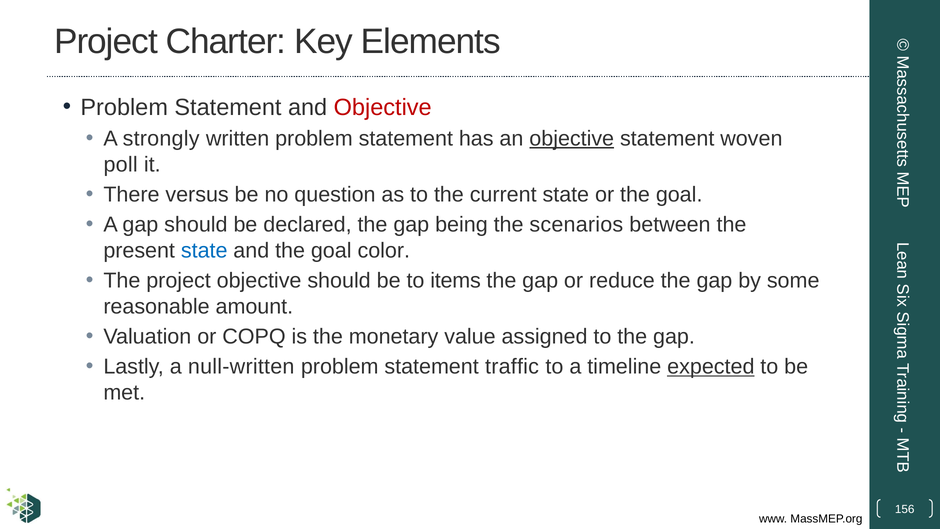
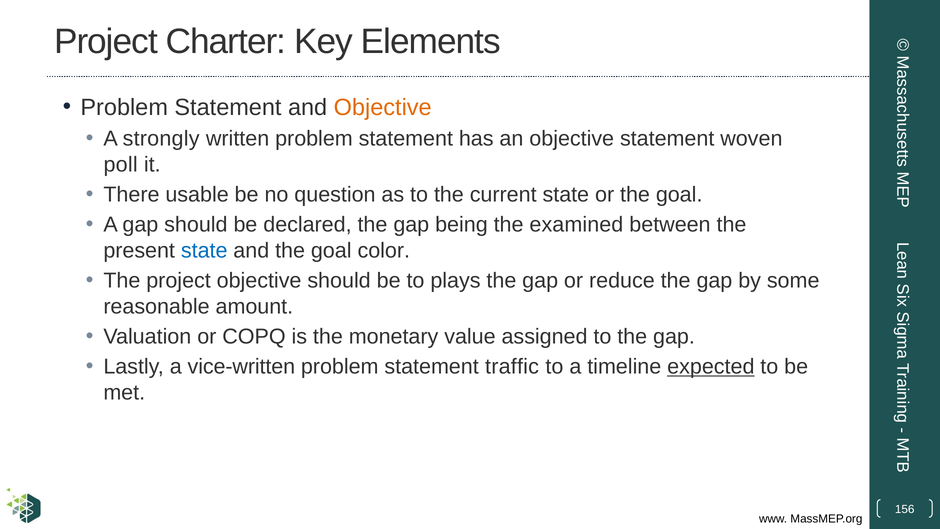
Objective at (383, 107) colour: red -> orange
objective at (572, 139) underline: present -> none
versus: versus -> usable
scenarios: scenarios -> examined
items: items -> plays
null-written: null-written -> vice-written
